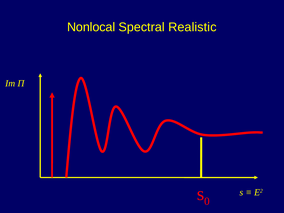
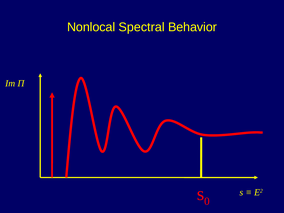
Realistic: Realistic -> Behavior
